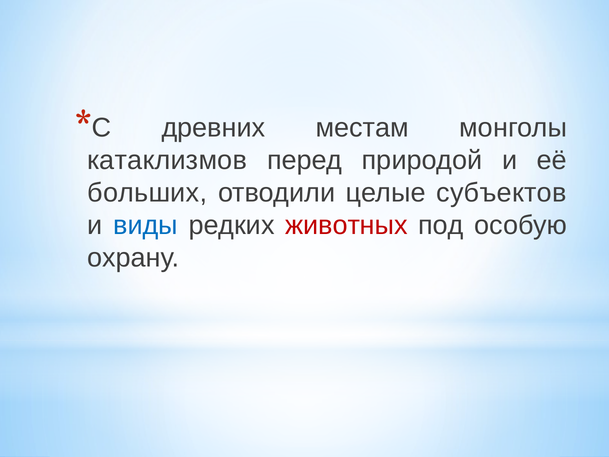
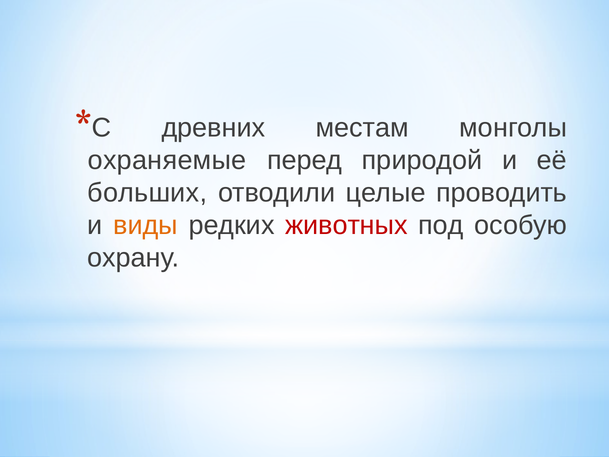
катаклизмов: катаклизмов -> охраняемые
субъектов: субъектов -> проводить
виды colour: blue -> orange
